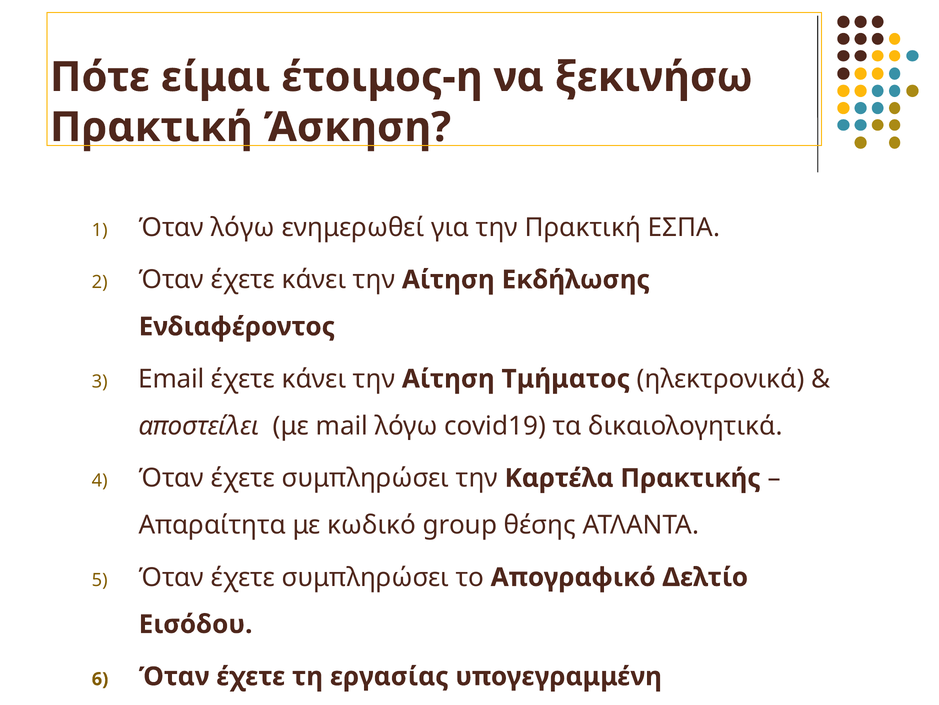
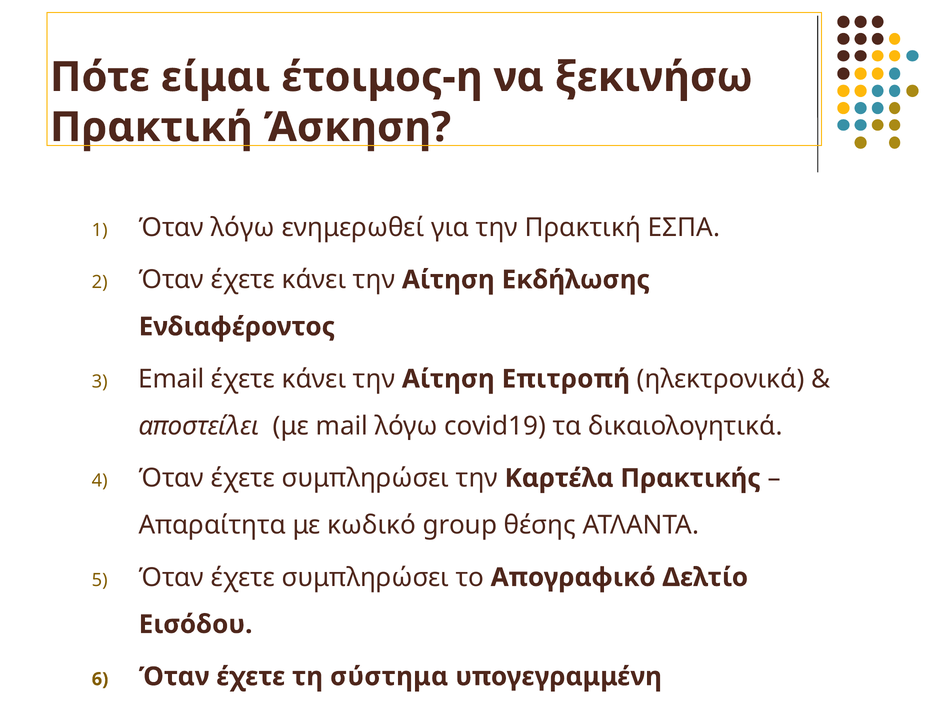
Τμήματος: Τμήματος -> Επιτροπή
εργασίας: εργασίας -> σύστημα
